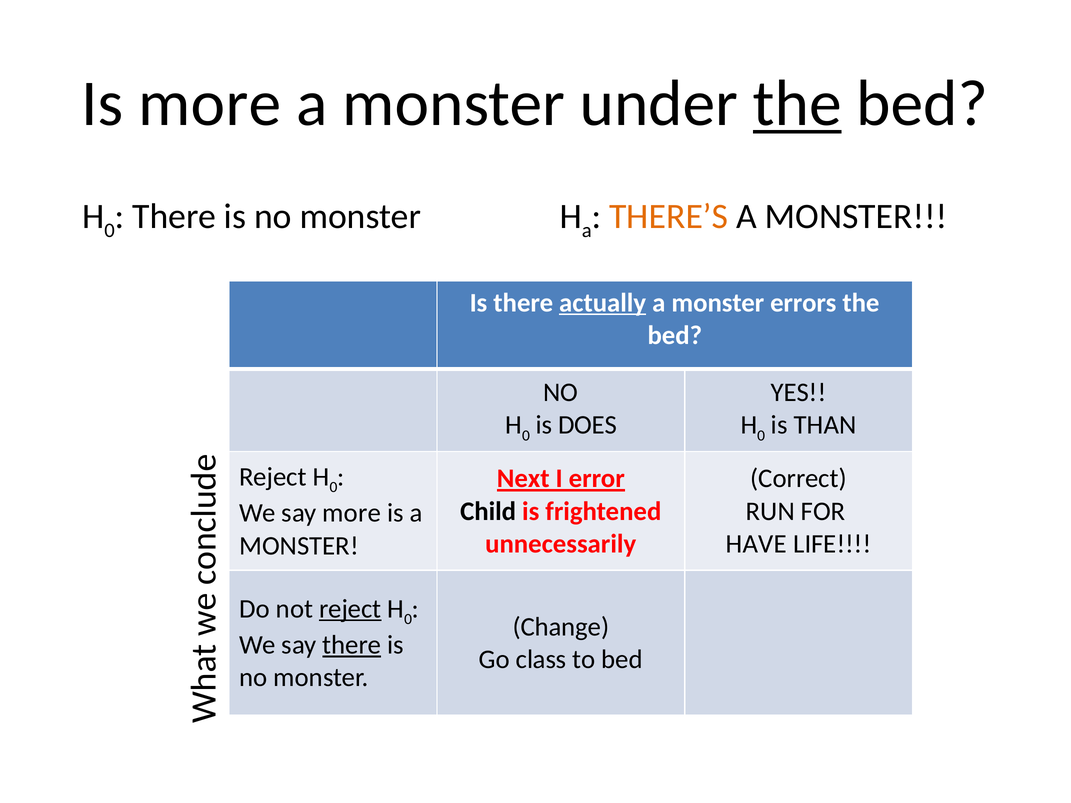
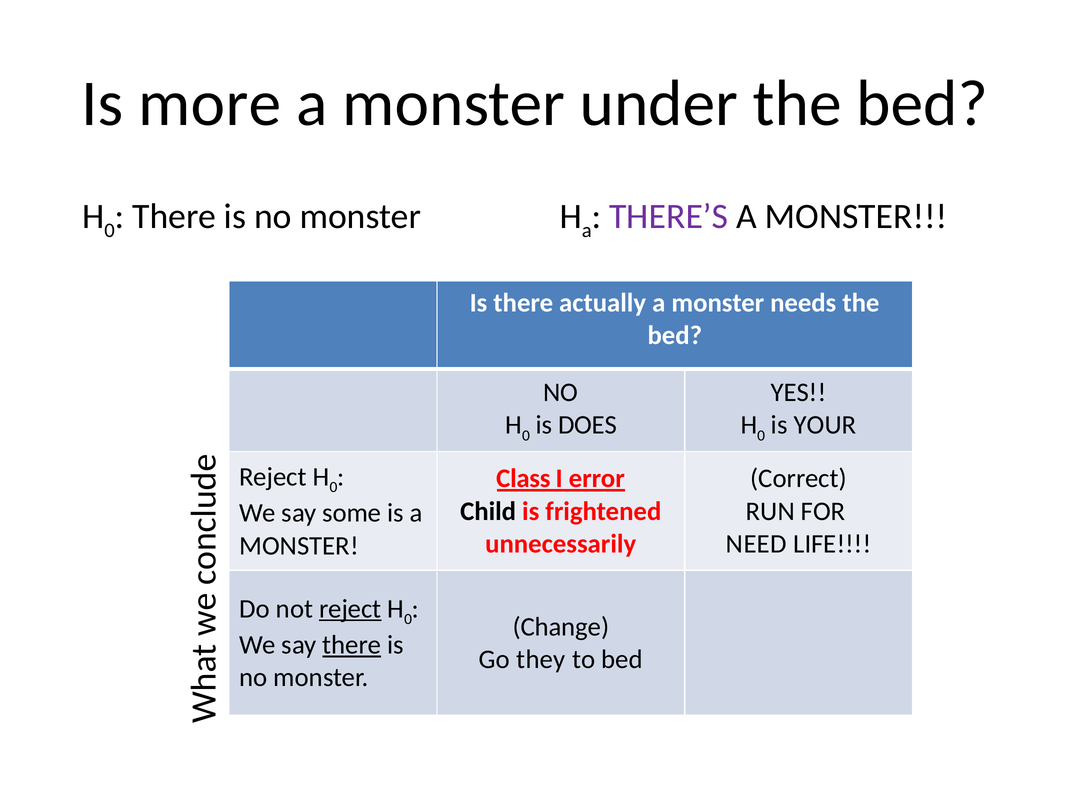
the at (797, 104) underline: present -> none
THERE’S colour: orange -> purple
actually underline: present -> none
errors: errors -> needs
THAN: THAN -> YOUR
Next: Next -> Class
say more: more -> some
HAVE: HAVE -> NEED
class: class -> they
